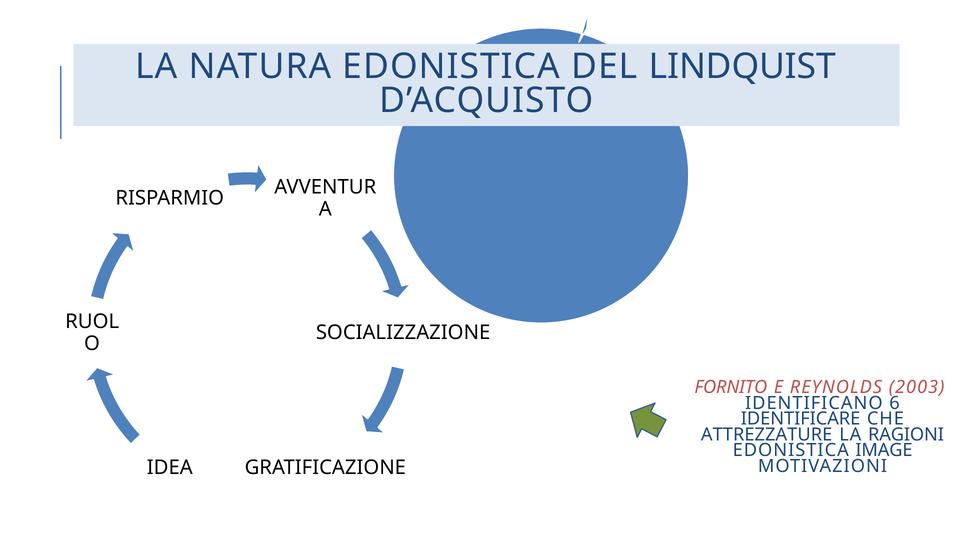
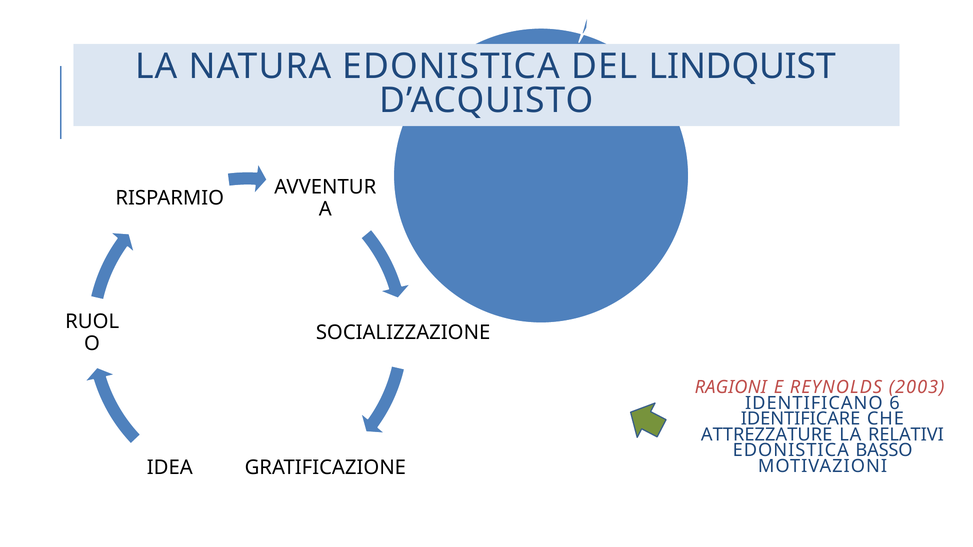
FORNITO: FORNITO -> RAGIONI
RAGIONI: RAGIONI -> RELATIVI
IMAGE: IMAGE -> BASSO
